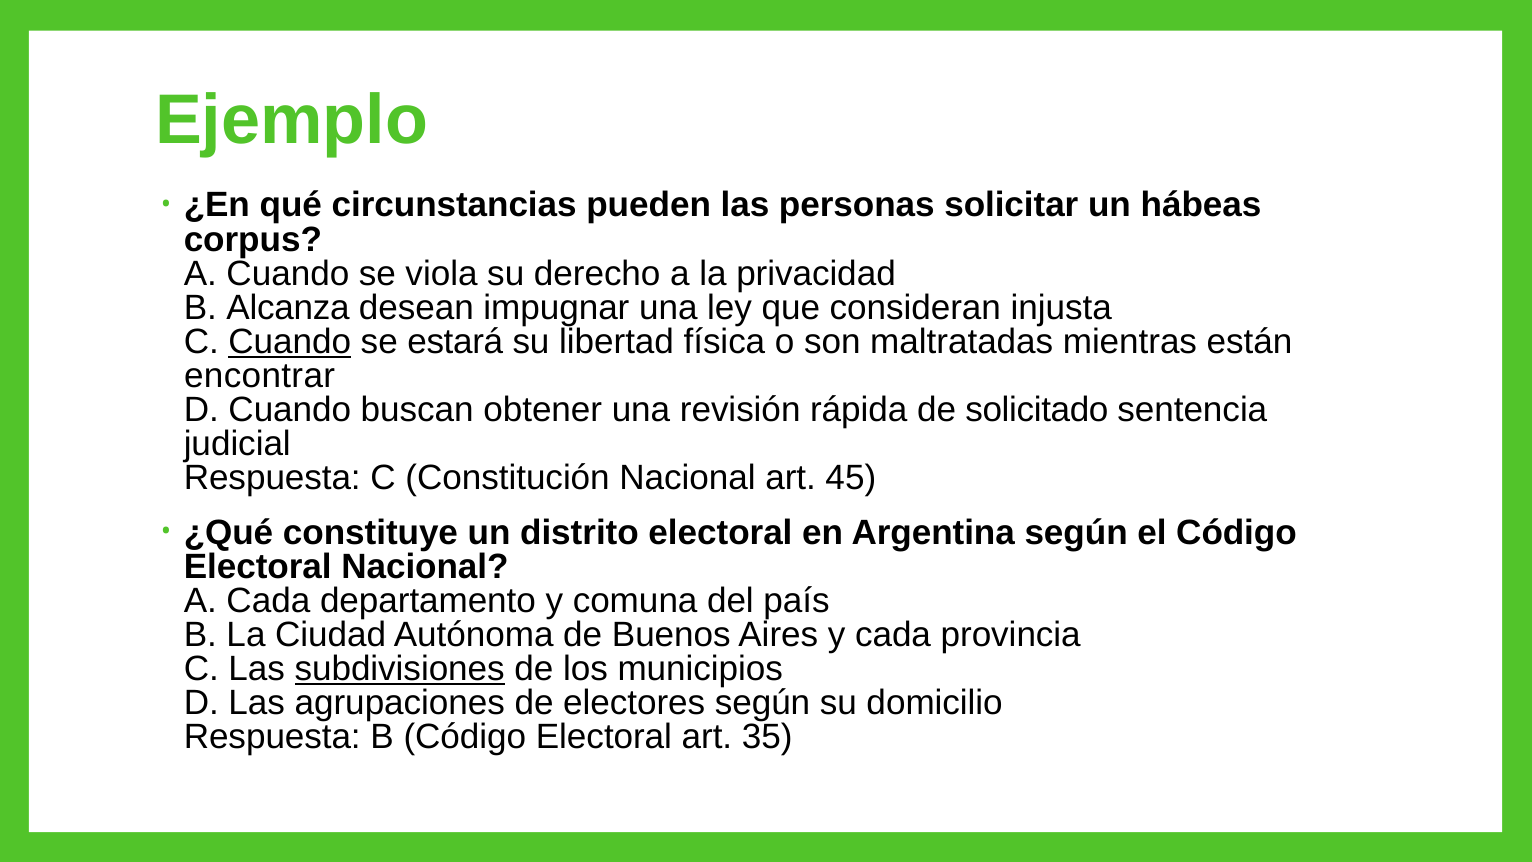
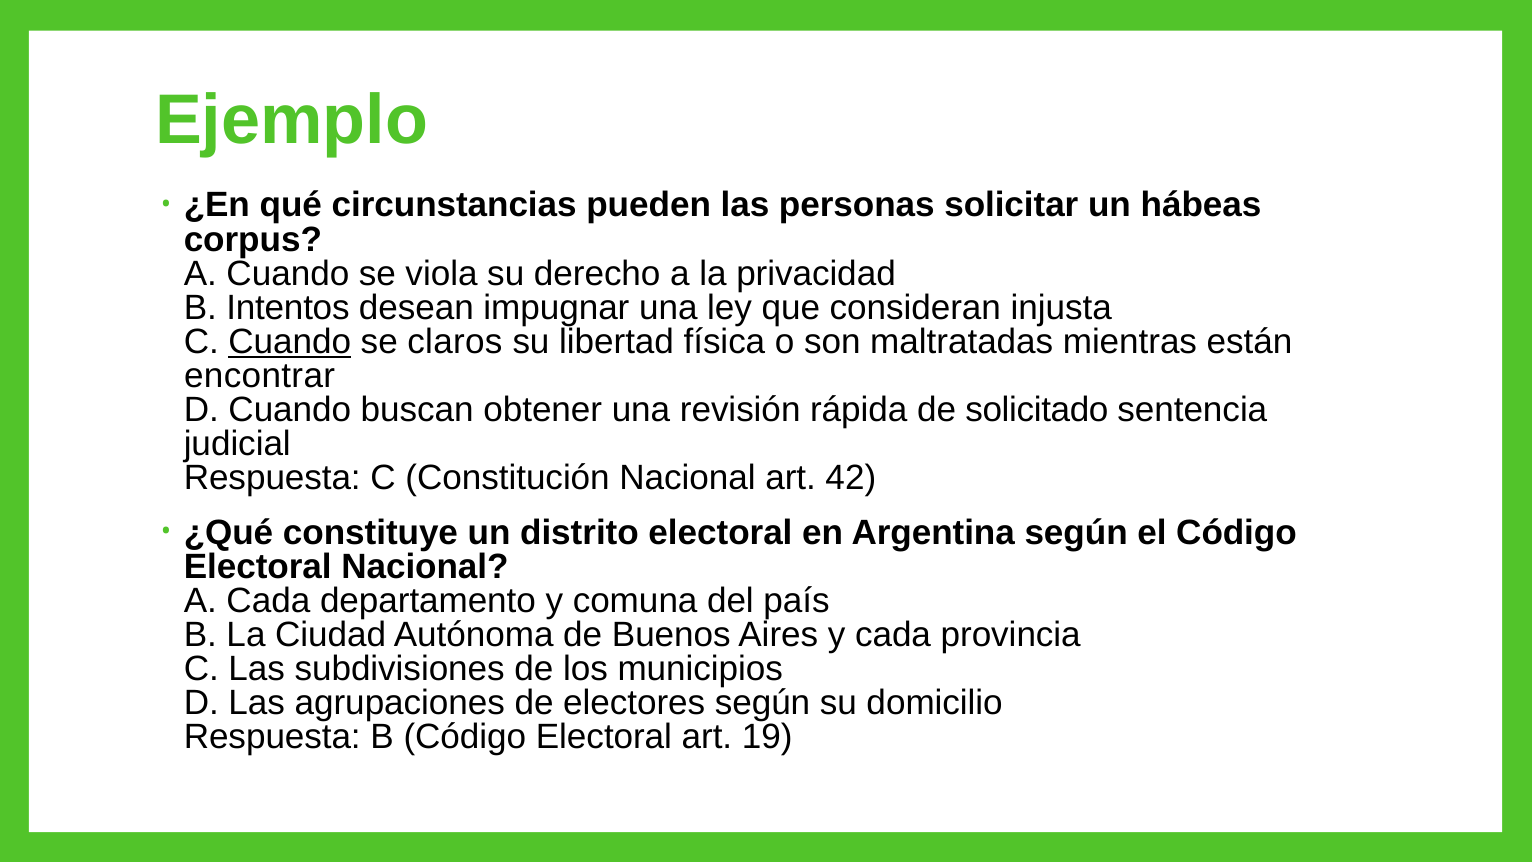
Alcanza: Alcanza -> Intentos
estará: estará -> claros
45: 45 -> 42
subdivisiones underline: present -> none
35: 35 -> 19
